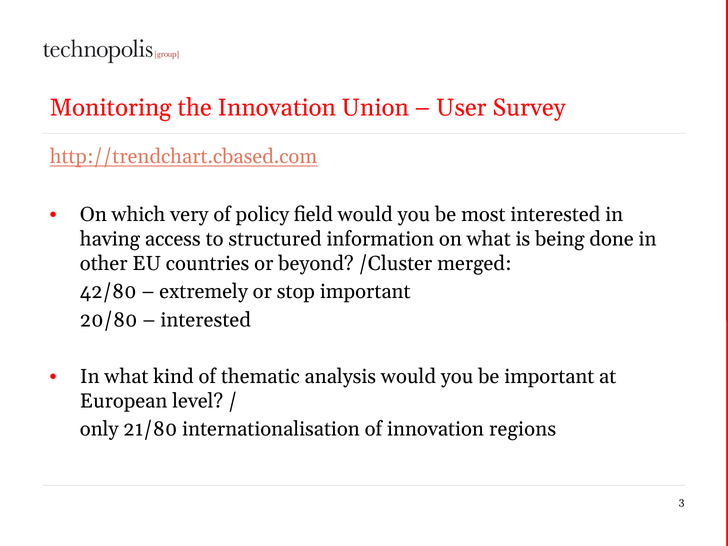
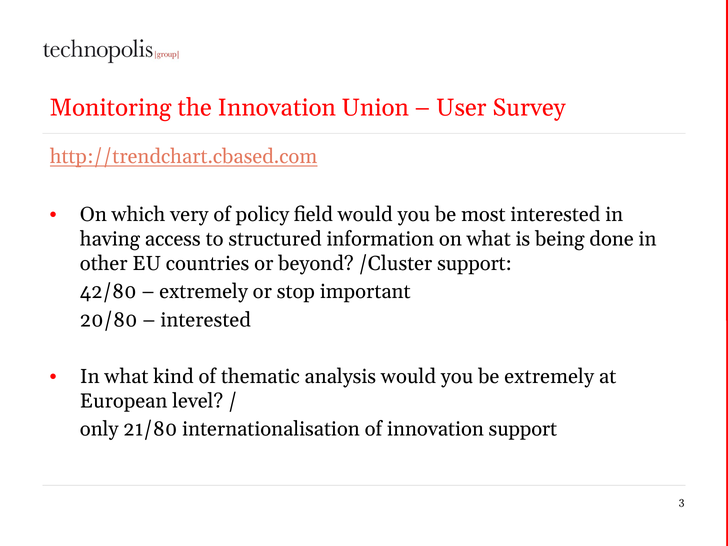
/Cluster merged: merged -> support
be important: important -> extremely
innovation regions: regions -> support
